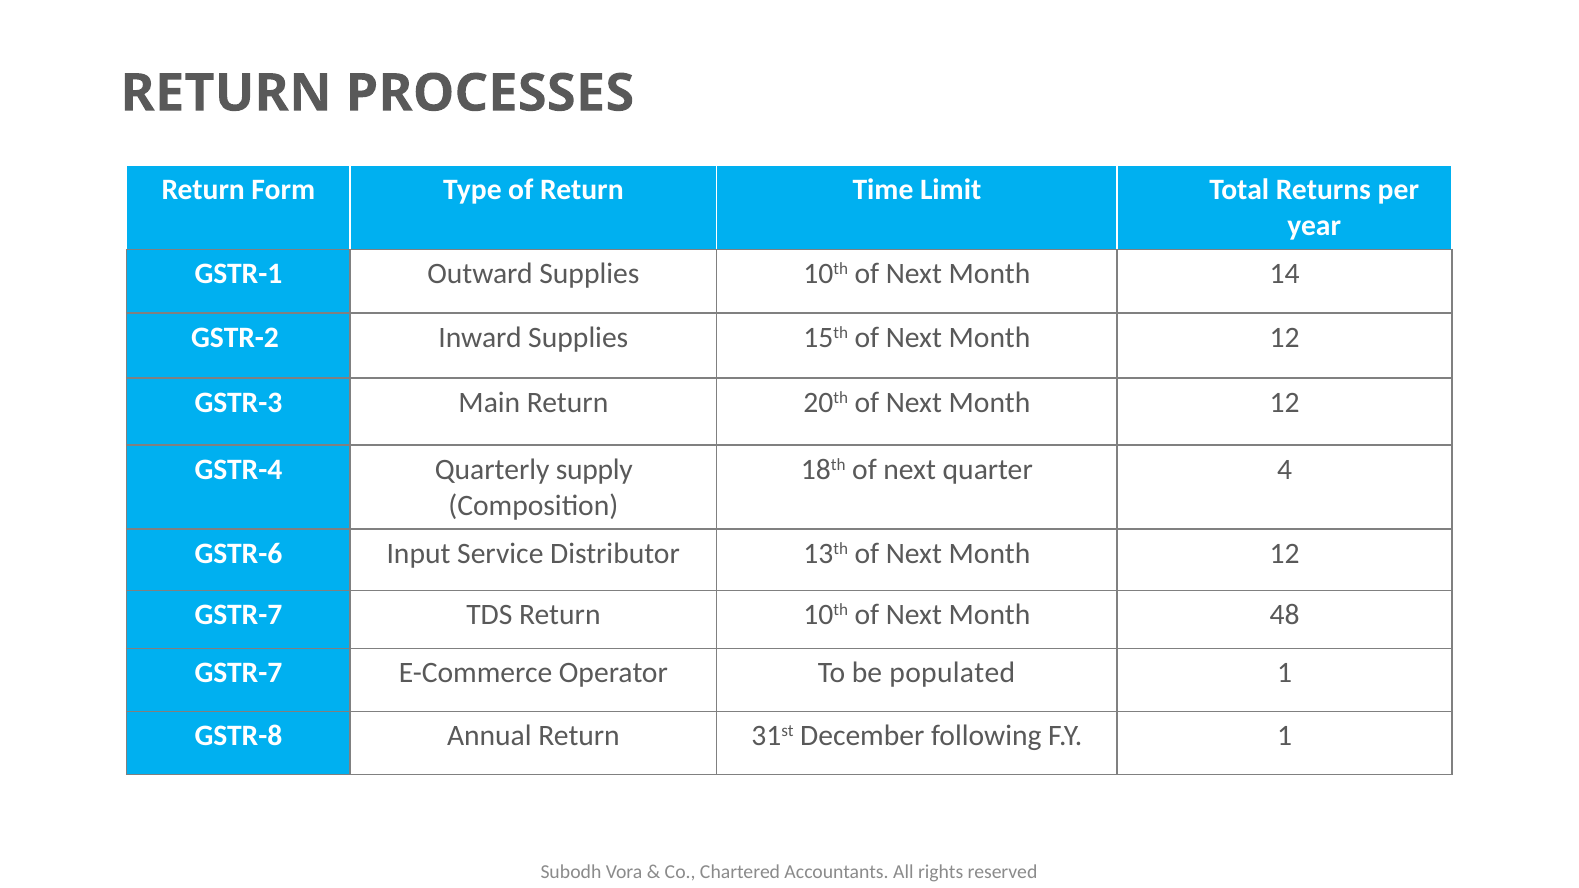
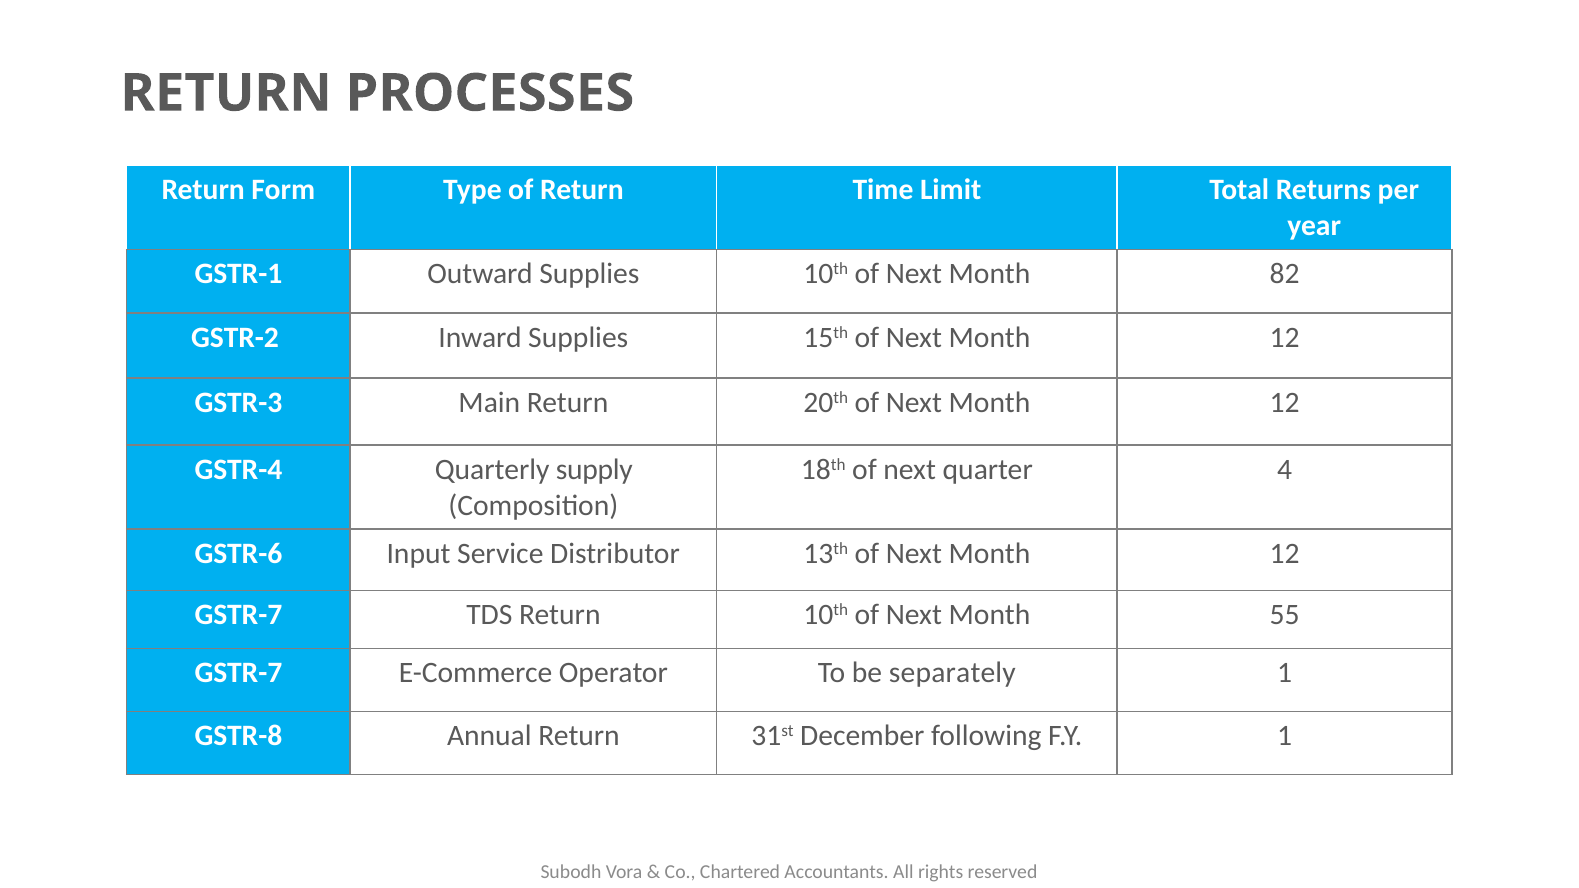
14: 14 -> 82
48: 48 -> 55
populated: populated -> separately
